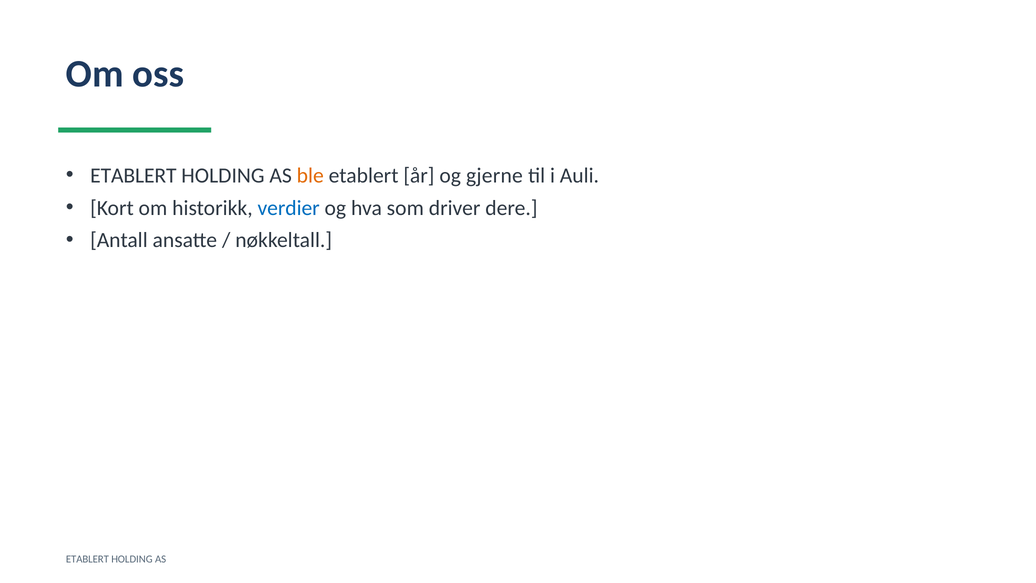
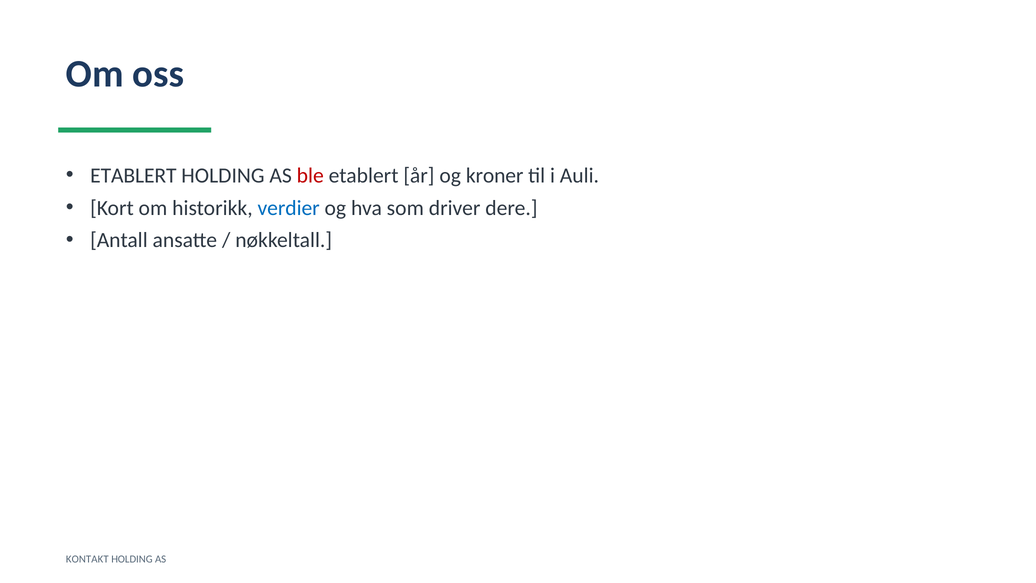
ble colour: orange -> red
gjerne: gjerne -> kroner
ETABLERT at (87, 559): ETABLERT -> KONTAKT
